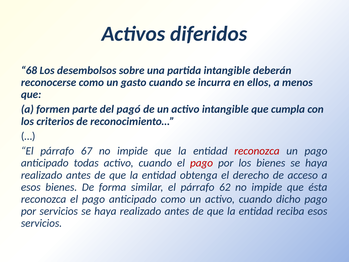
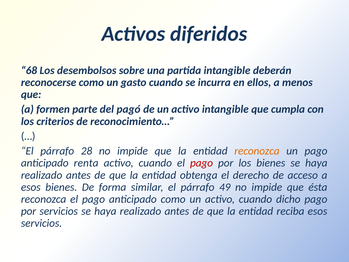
67: 67 -> 28
reconozca at (257, 151) colour: red -> orange
todas: todas -> renta
62: 62 -> 49
